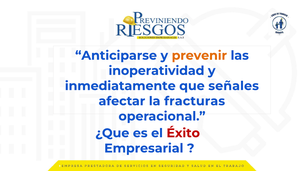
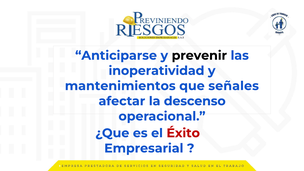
prevenir colour: orange -> black
inmediatamente: inmediatamente -> mantenimientos
fracturas: fracturas -> descenso
